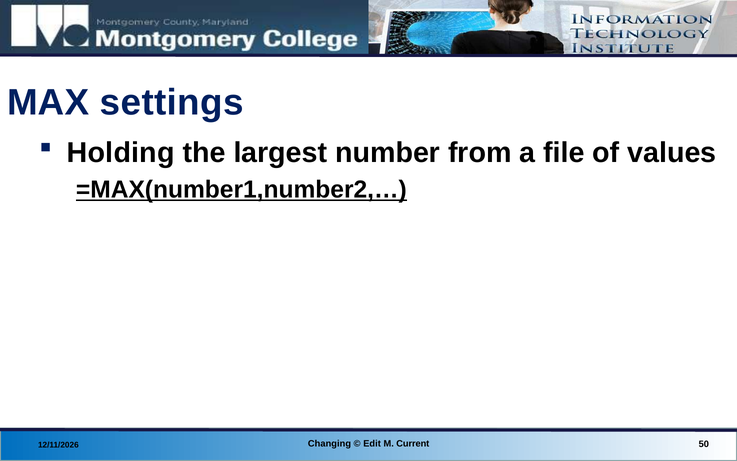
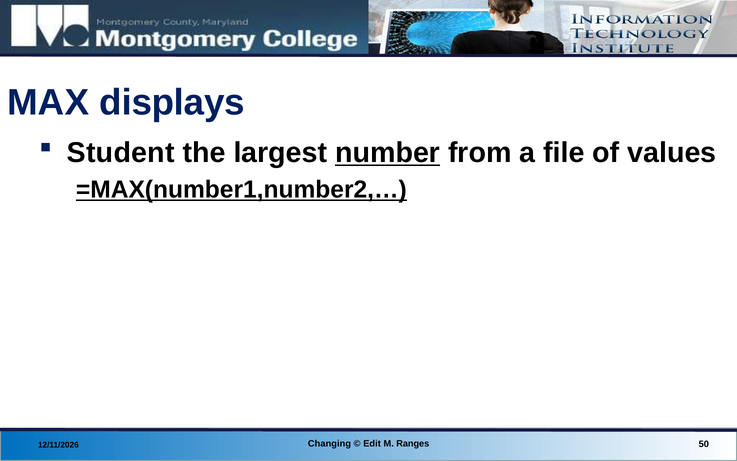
settings: settings -> displays
Holding: Holding -> Student
number underline: none -> present
Current: Current -> Ranges
